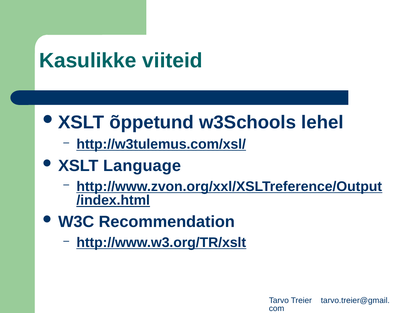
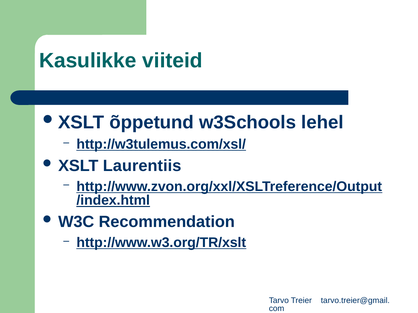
Language: Language -> Laurentiis
